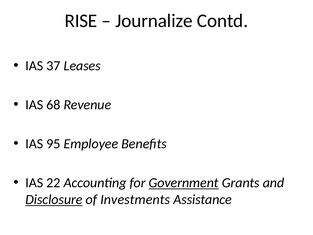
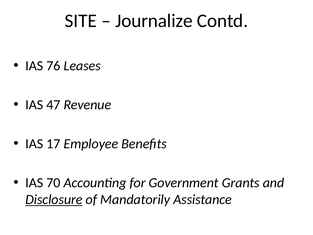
RISE: RISE -> SITE
37: 37 -> 76
68: 68 -> 47
95: 95 -> 17
22: 22 -> 70
Government underline: present -> none
Investments: Investments -> Mandatorily
